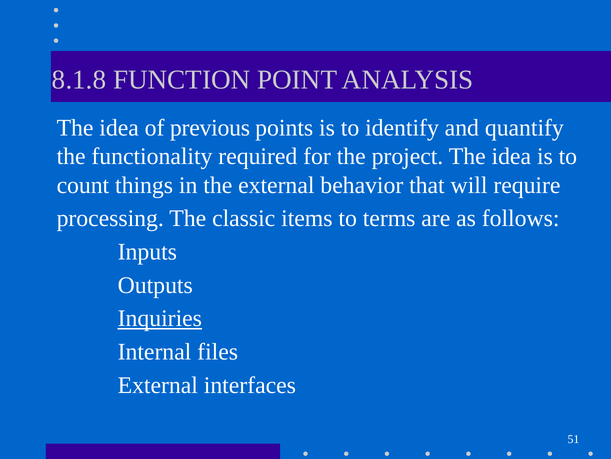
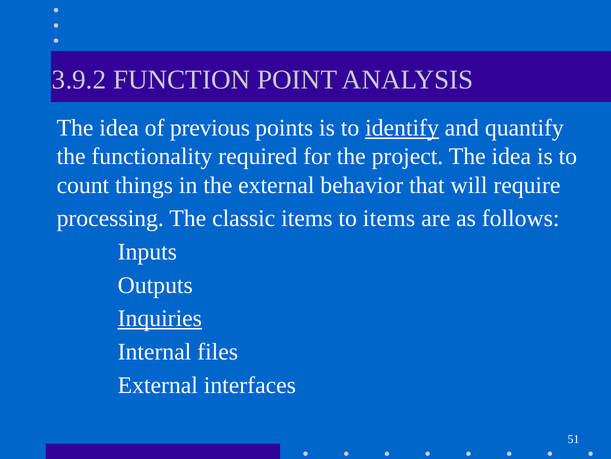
8.1.8: 8.1.8 -> 3.9.2
identify underline: none -> present
to terms: terms -> items
